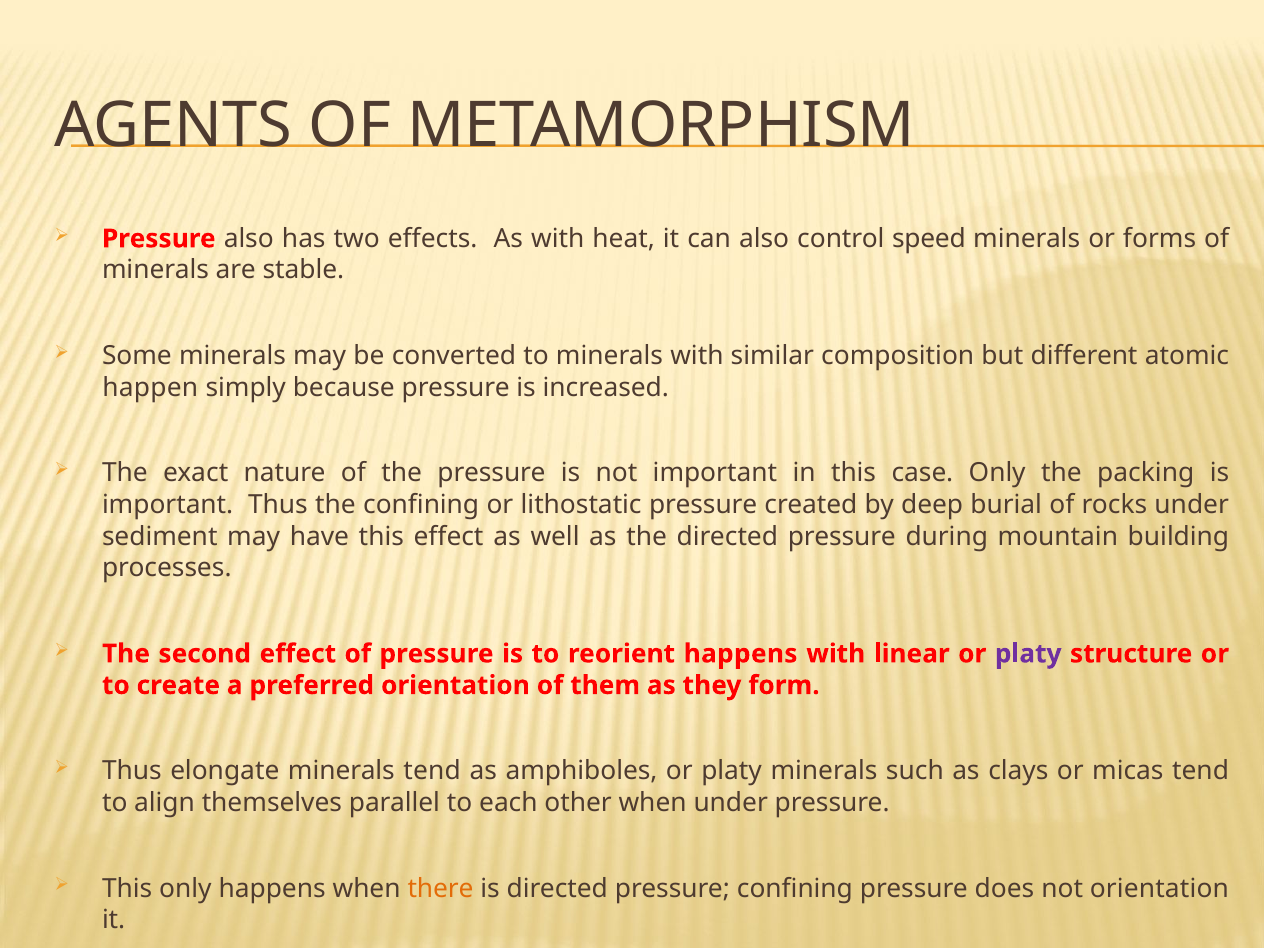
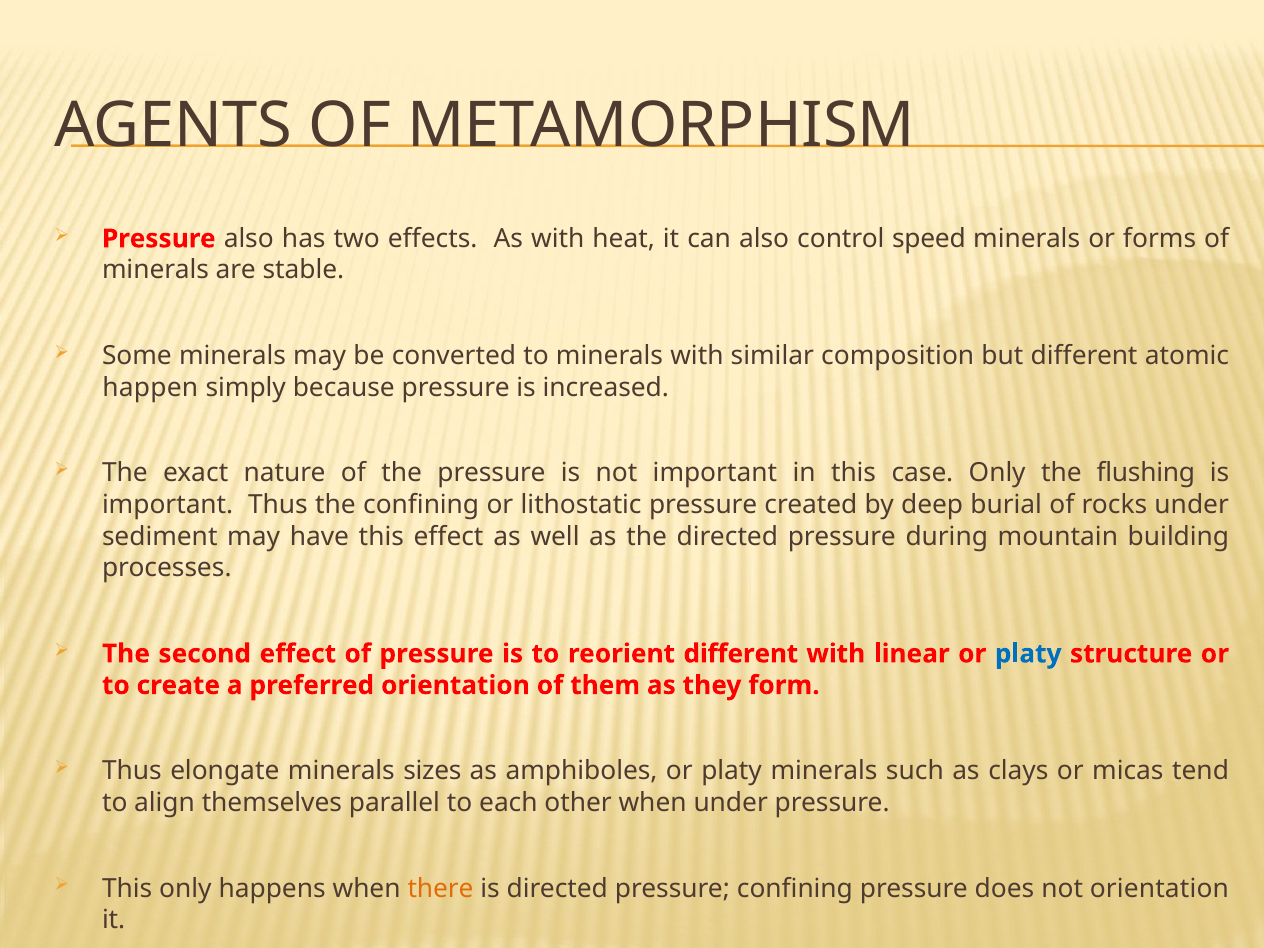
packing: packing -> flushing
reorient happens: happens -> different
platy at (1028, 654) colour: purple -> blue
minerals tend: tend -> sizes
